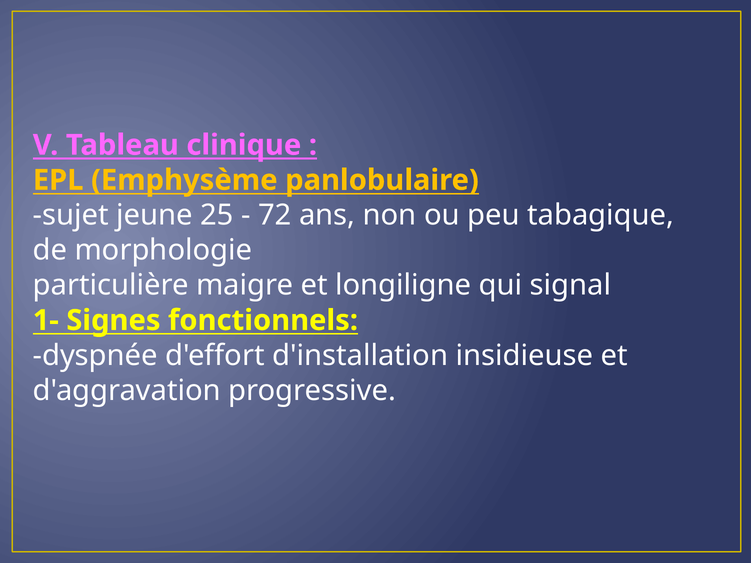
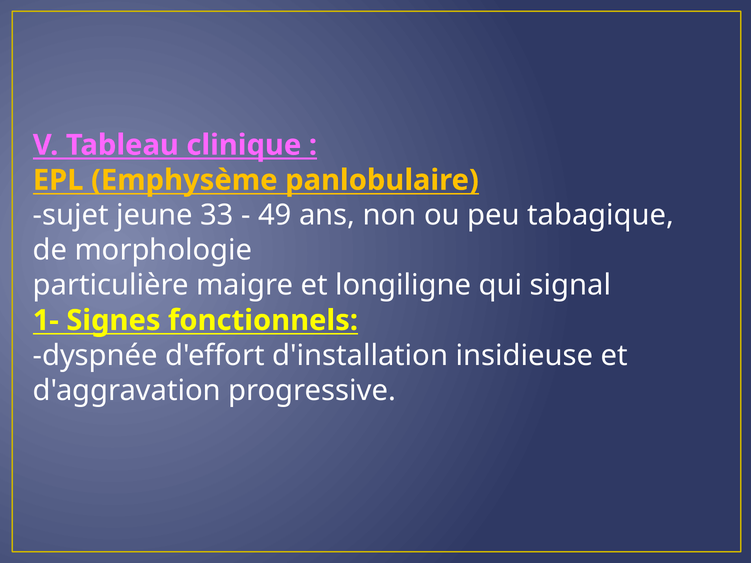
25: 25 -> 33
72: 72 -> 49
